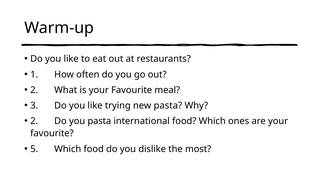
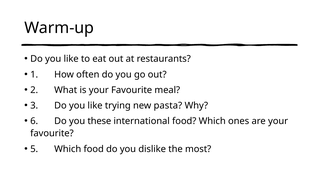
2 at (34, 121): 2 -> 6
you pasta: pasta -> these
